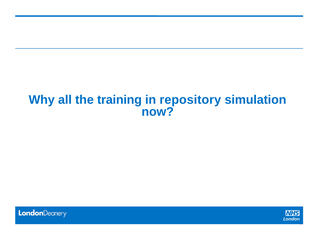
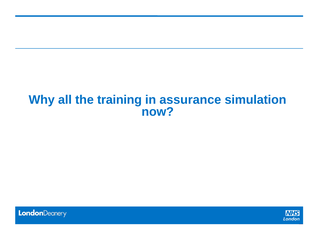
repository: repository -> assurance
